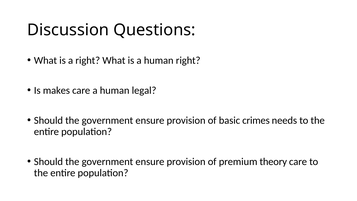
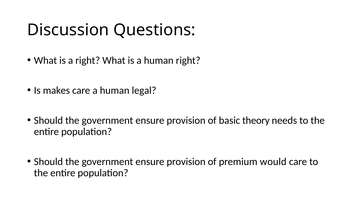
crimes: crimes -> theory
theory: theory -> would
